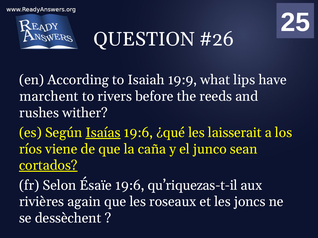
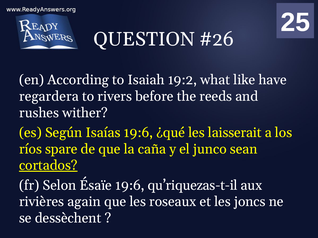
19:9: 19:9 -> 19:2
lips: lips -> like
marchent: marchent -> regardera
Isaías underline: present -> none
viene: viene -> spare
